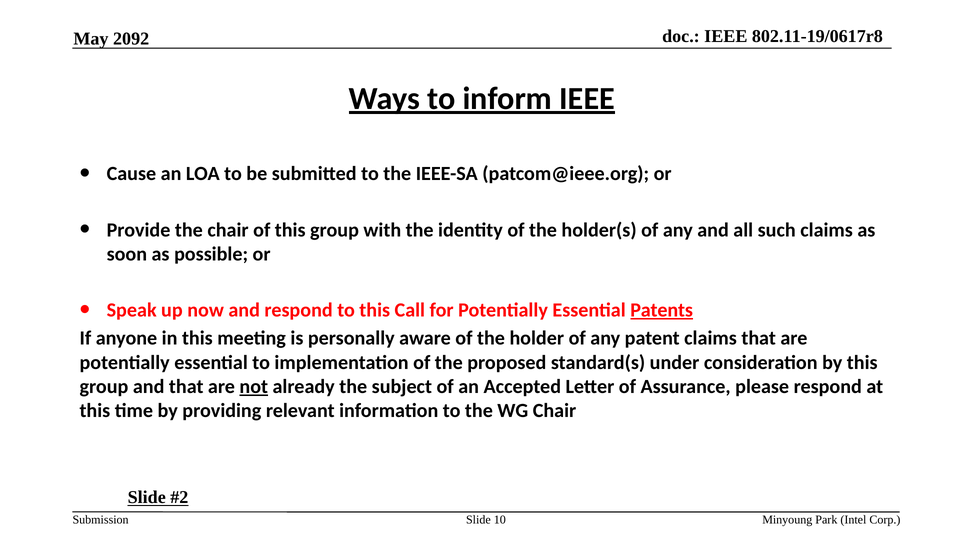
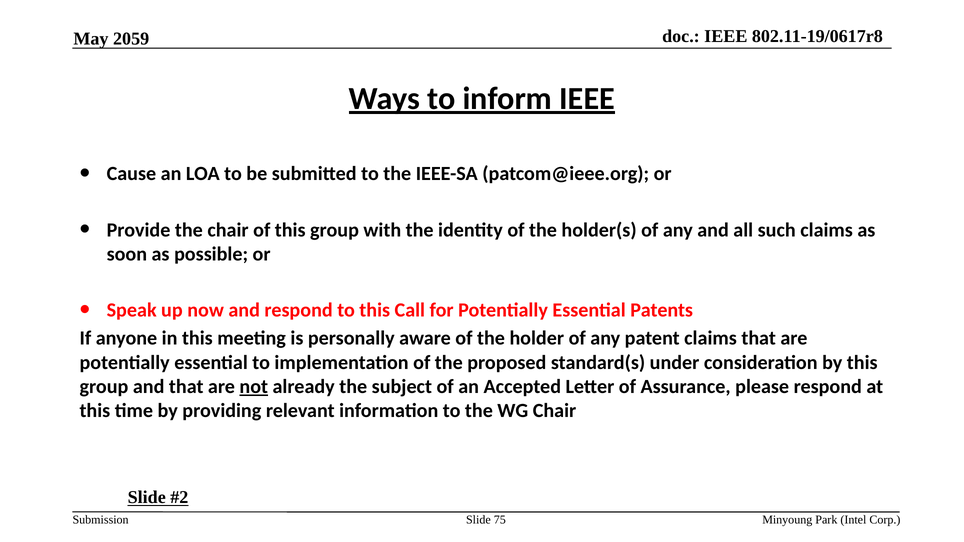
2092: 2092 -> 2059
Patents underline: present -> none
10: 10 -> 75
